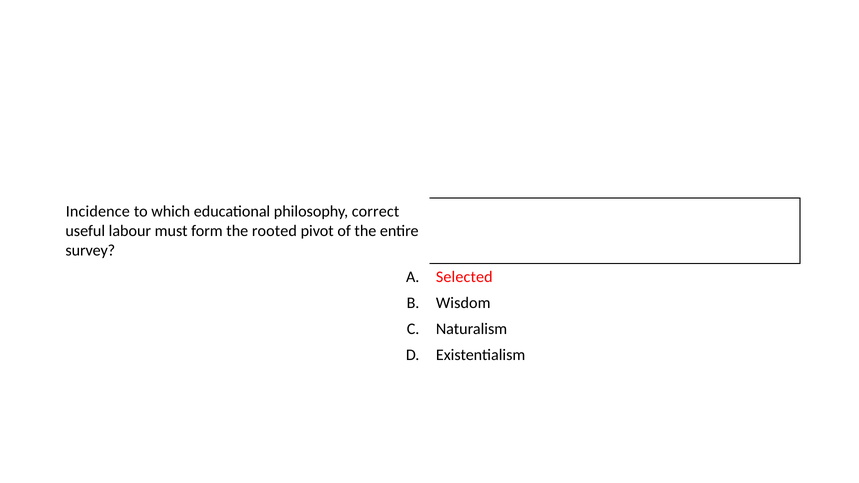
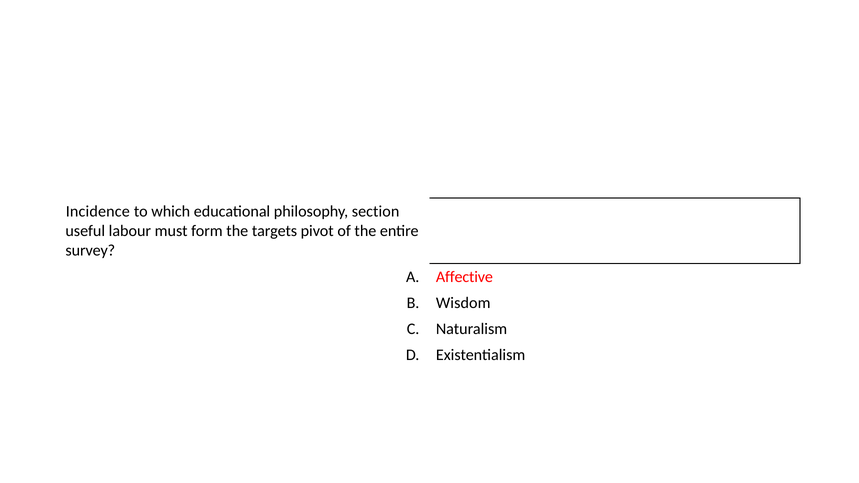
correct: correct -> section
rooted: rooted -> targets
Selected: Selected -> Affective
